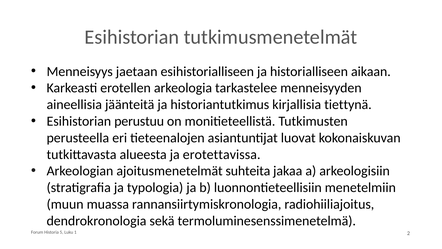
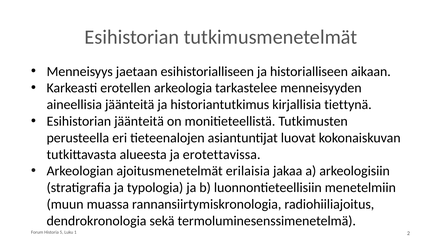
Esihistorian perustuu: perustuu -> jäänteitä
suhteita: suhteita -> erilaisia
